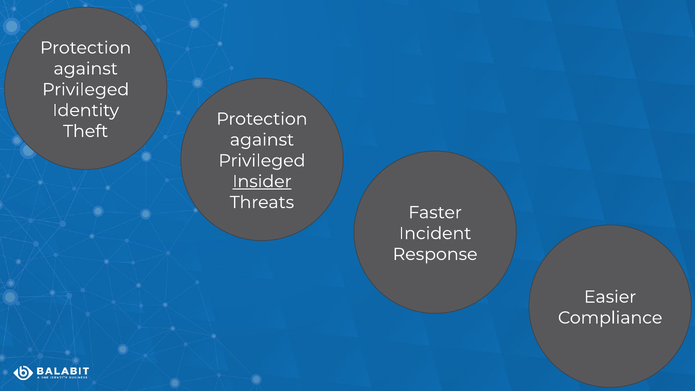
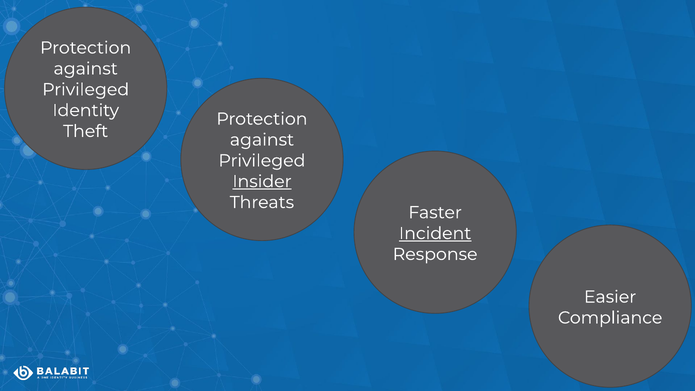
Incident underline: none -> present
